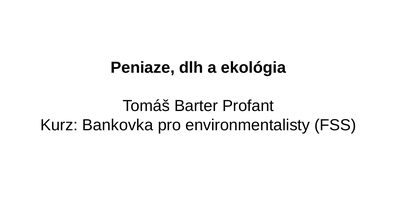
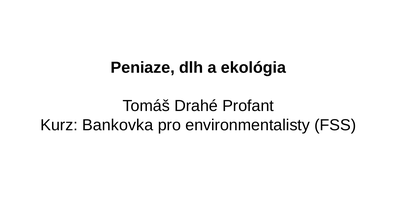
Barter: Barter -> Drahé
